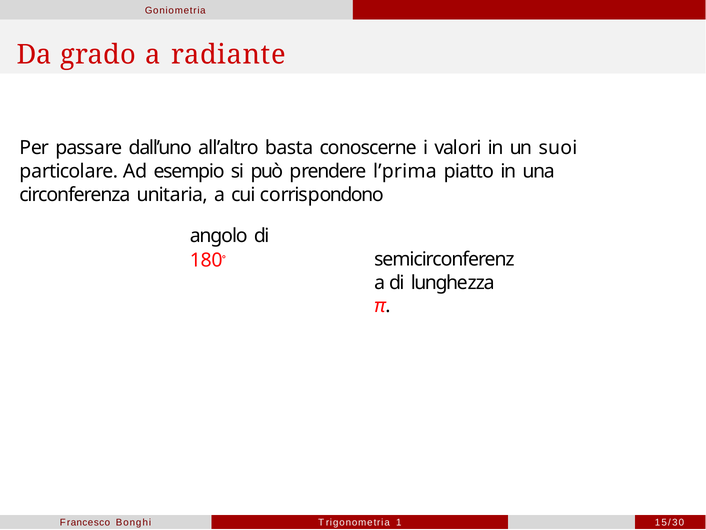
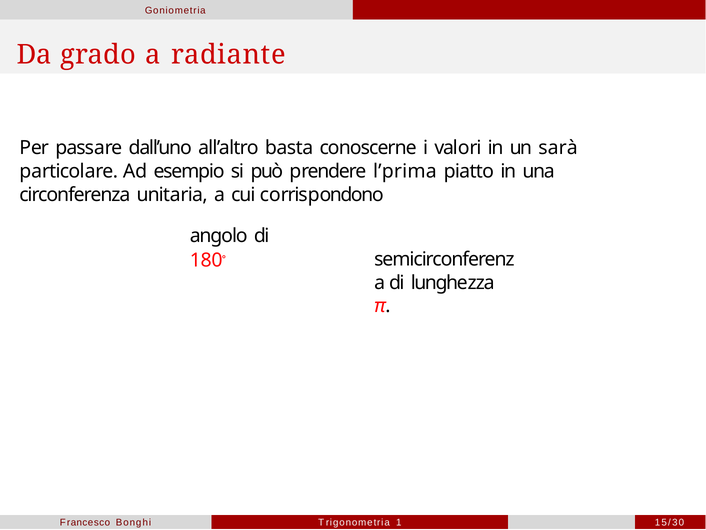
suoi: suoi -> sarà
